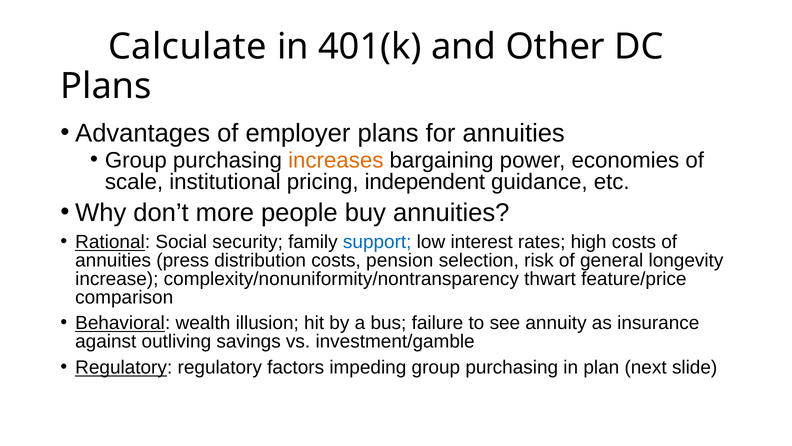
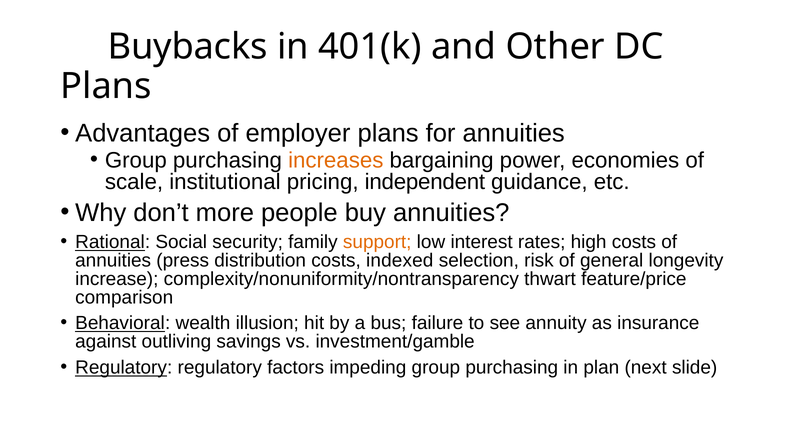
Calculate: Calculate -> Buybacks
support colour: blue -> orange
pension: pension -> indexed
